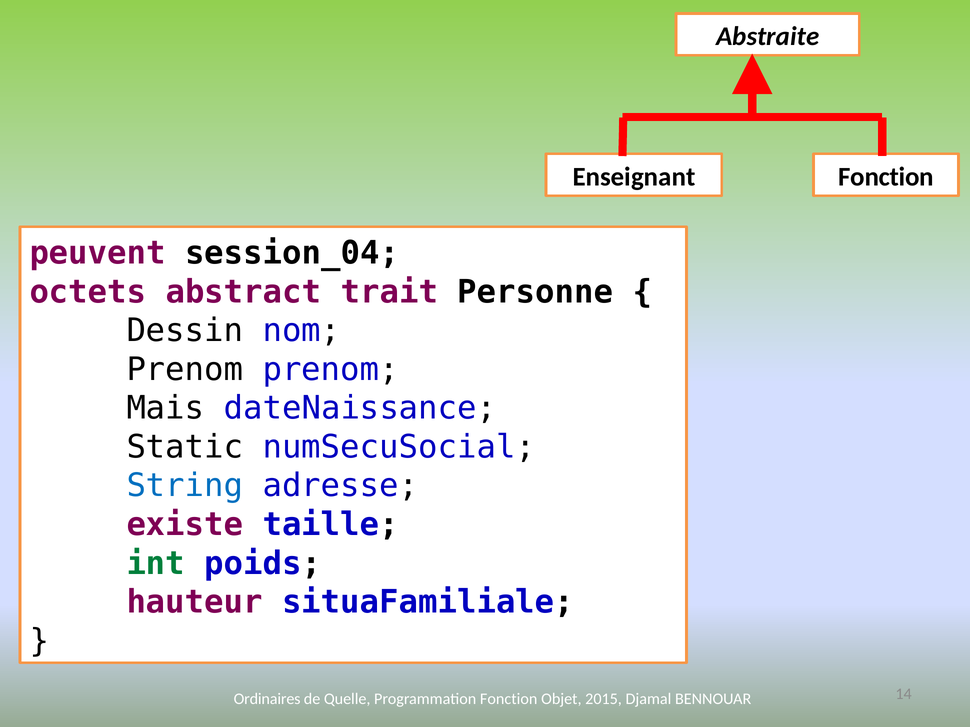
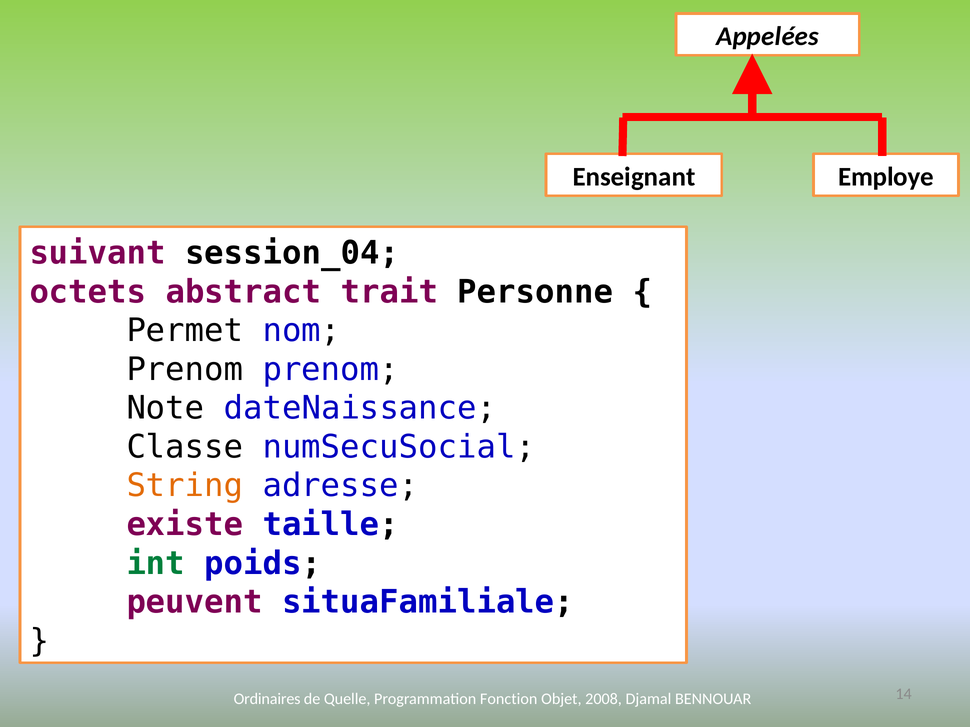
Abstraite: Abstraite -> Appelées
Enseignant Fonction: Fonction -> Employe
peuvent: peuvent -> suivant
Dessin: Dessin -> Permet
Mais: Mais -> Note
Static: Static -> Classe
String colour: blue -> orange
hauteur: hauteur -> peuvent
2015: 2015 -> 2008
